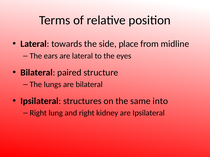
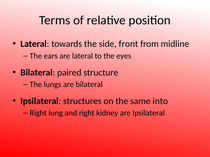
place: place -> front
